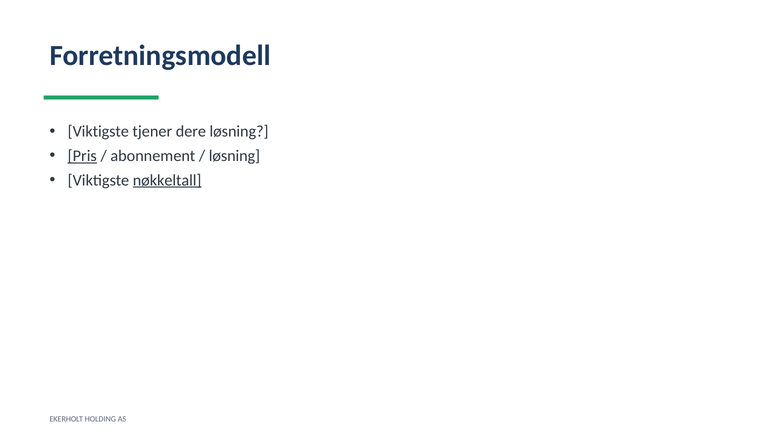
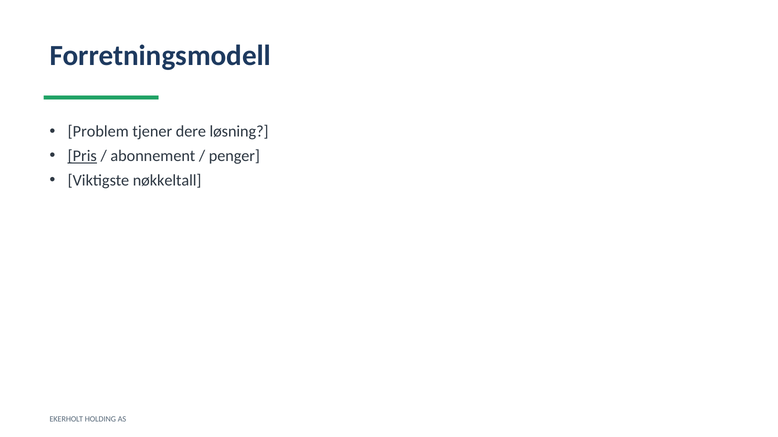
Viktigste at (98, 132): Viktigste -> Problem
løsning at (234, 156): løsning -> penger
nøkkeltall underline: present -> none
